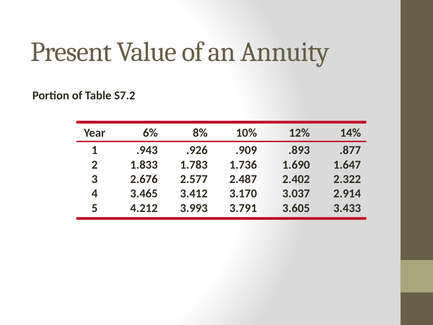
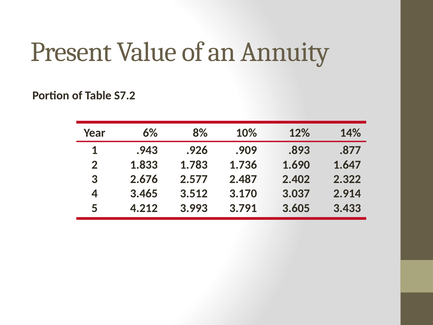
3.412: 3.412 -> 3.512
